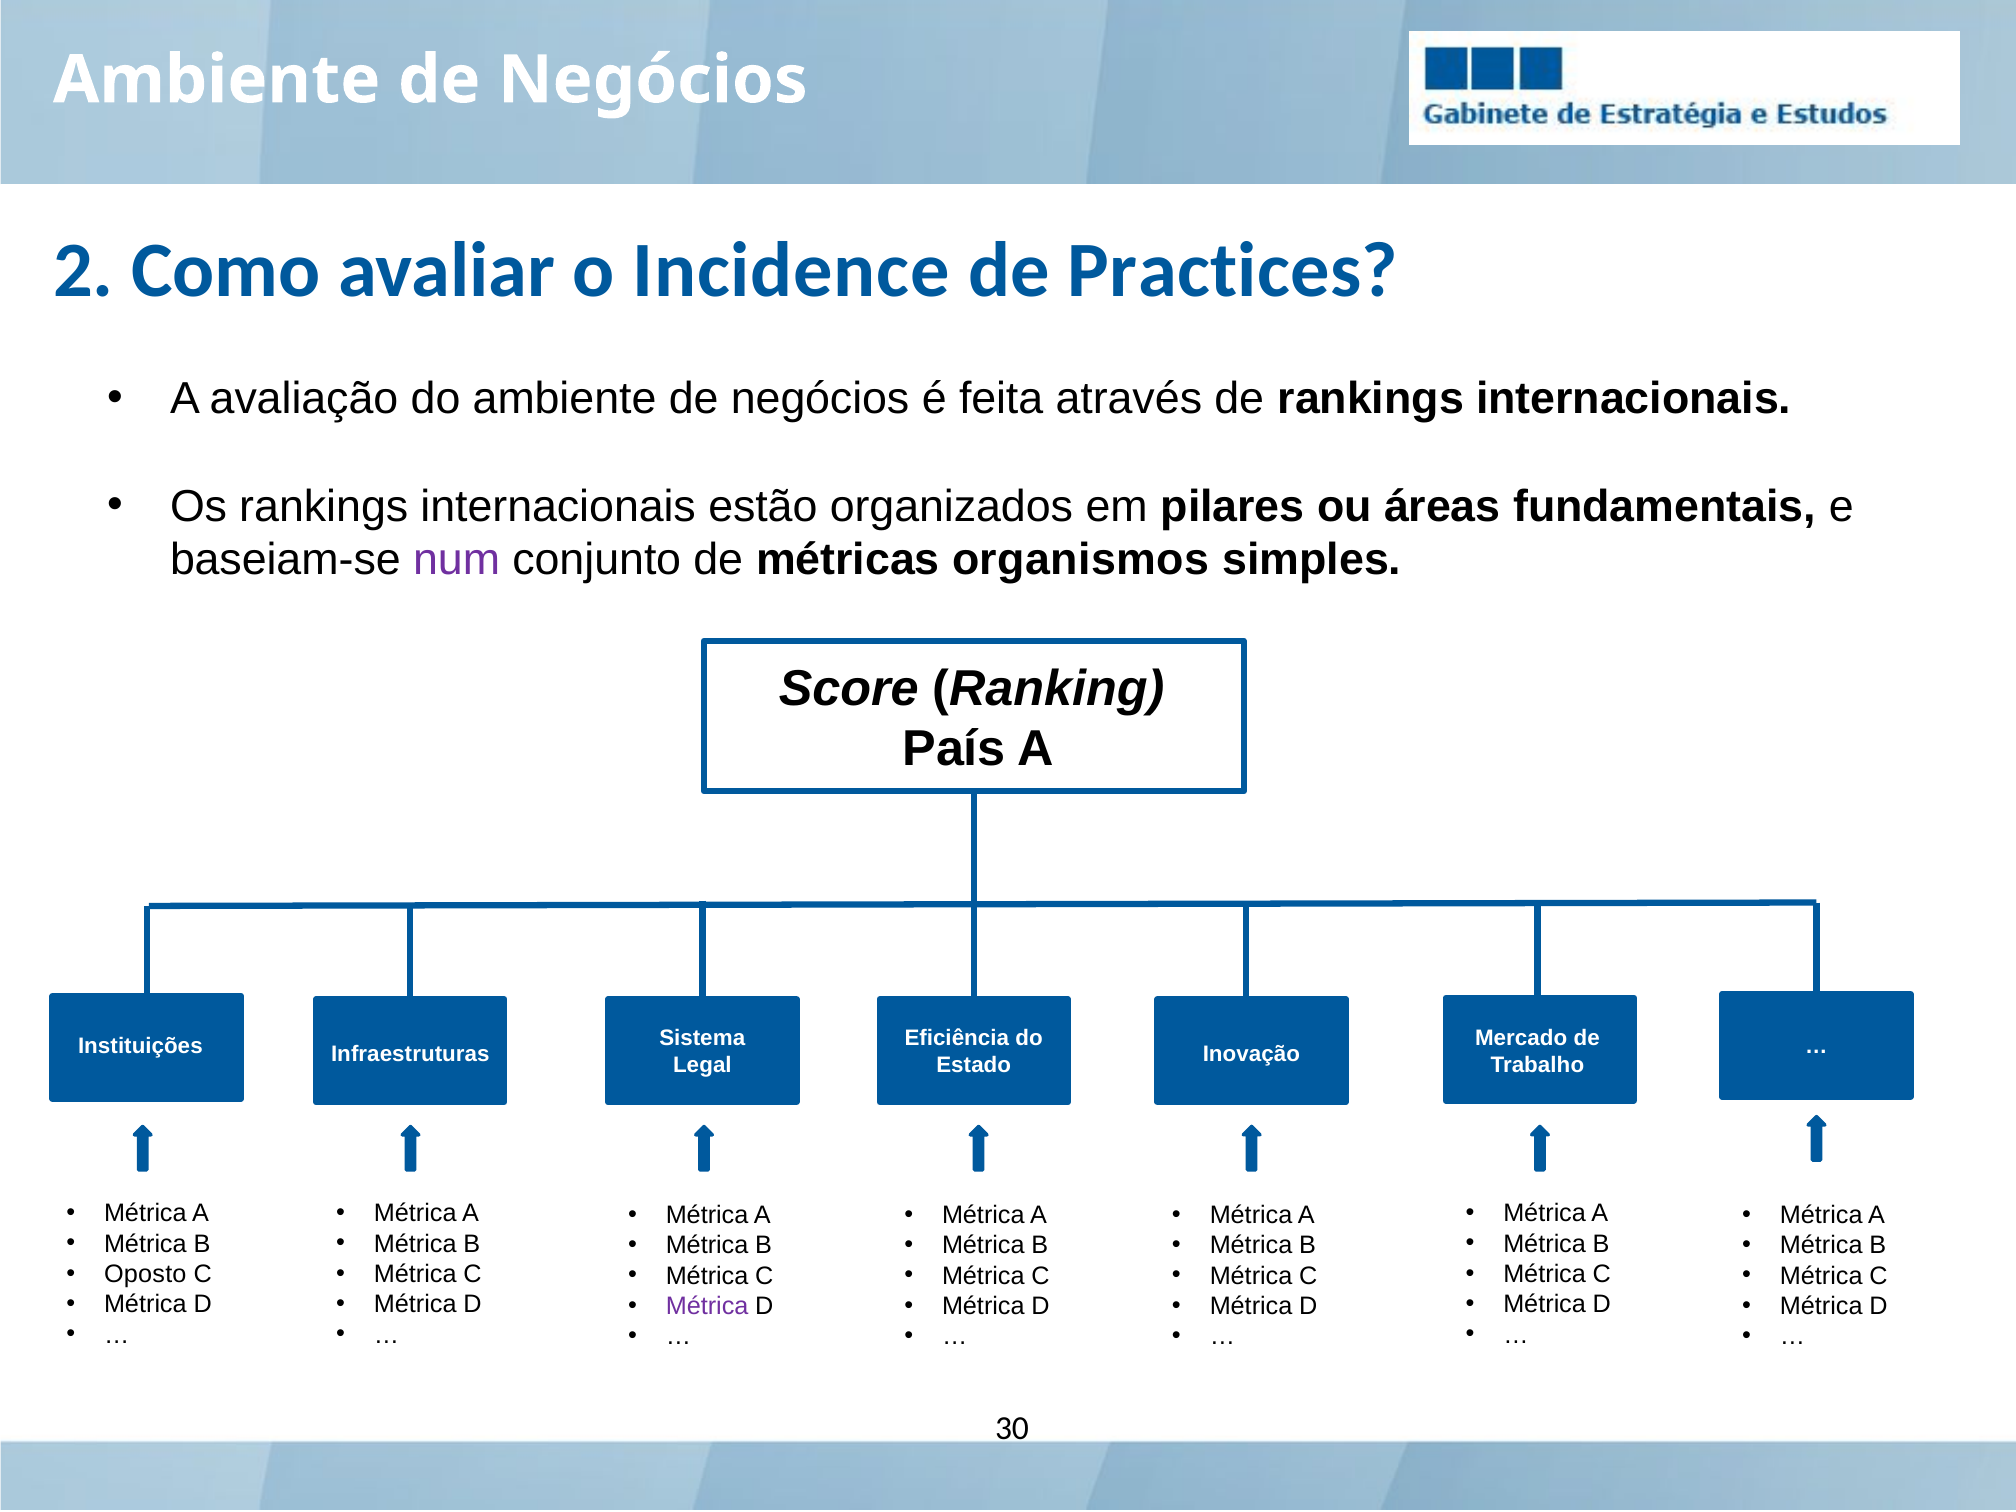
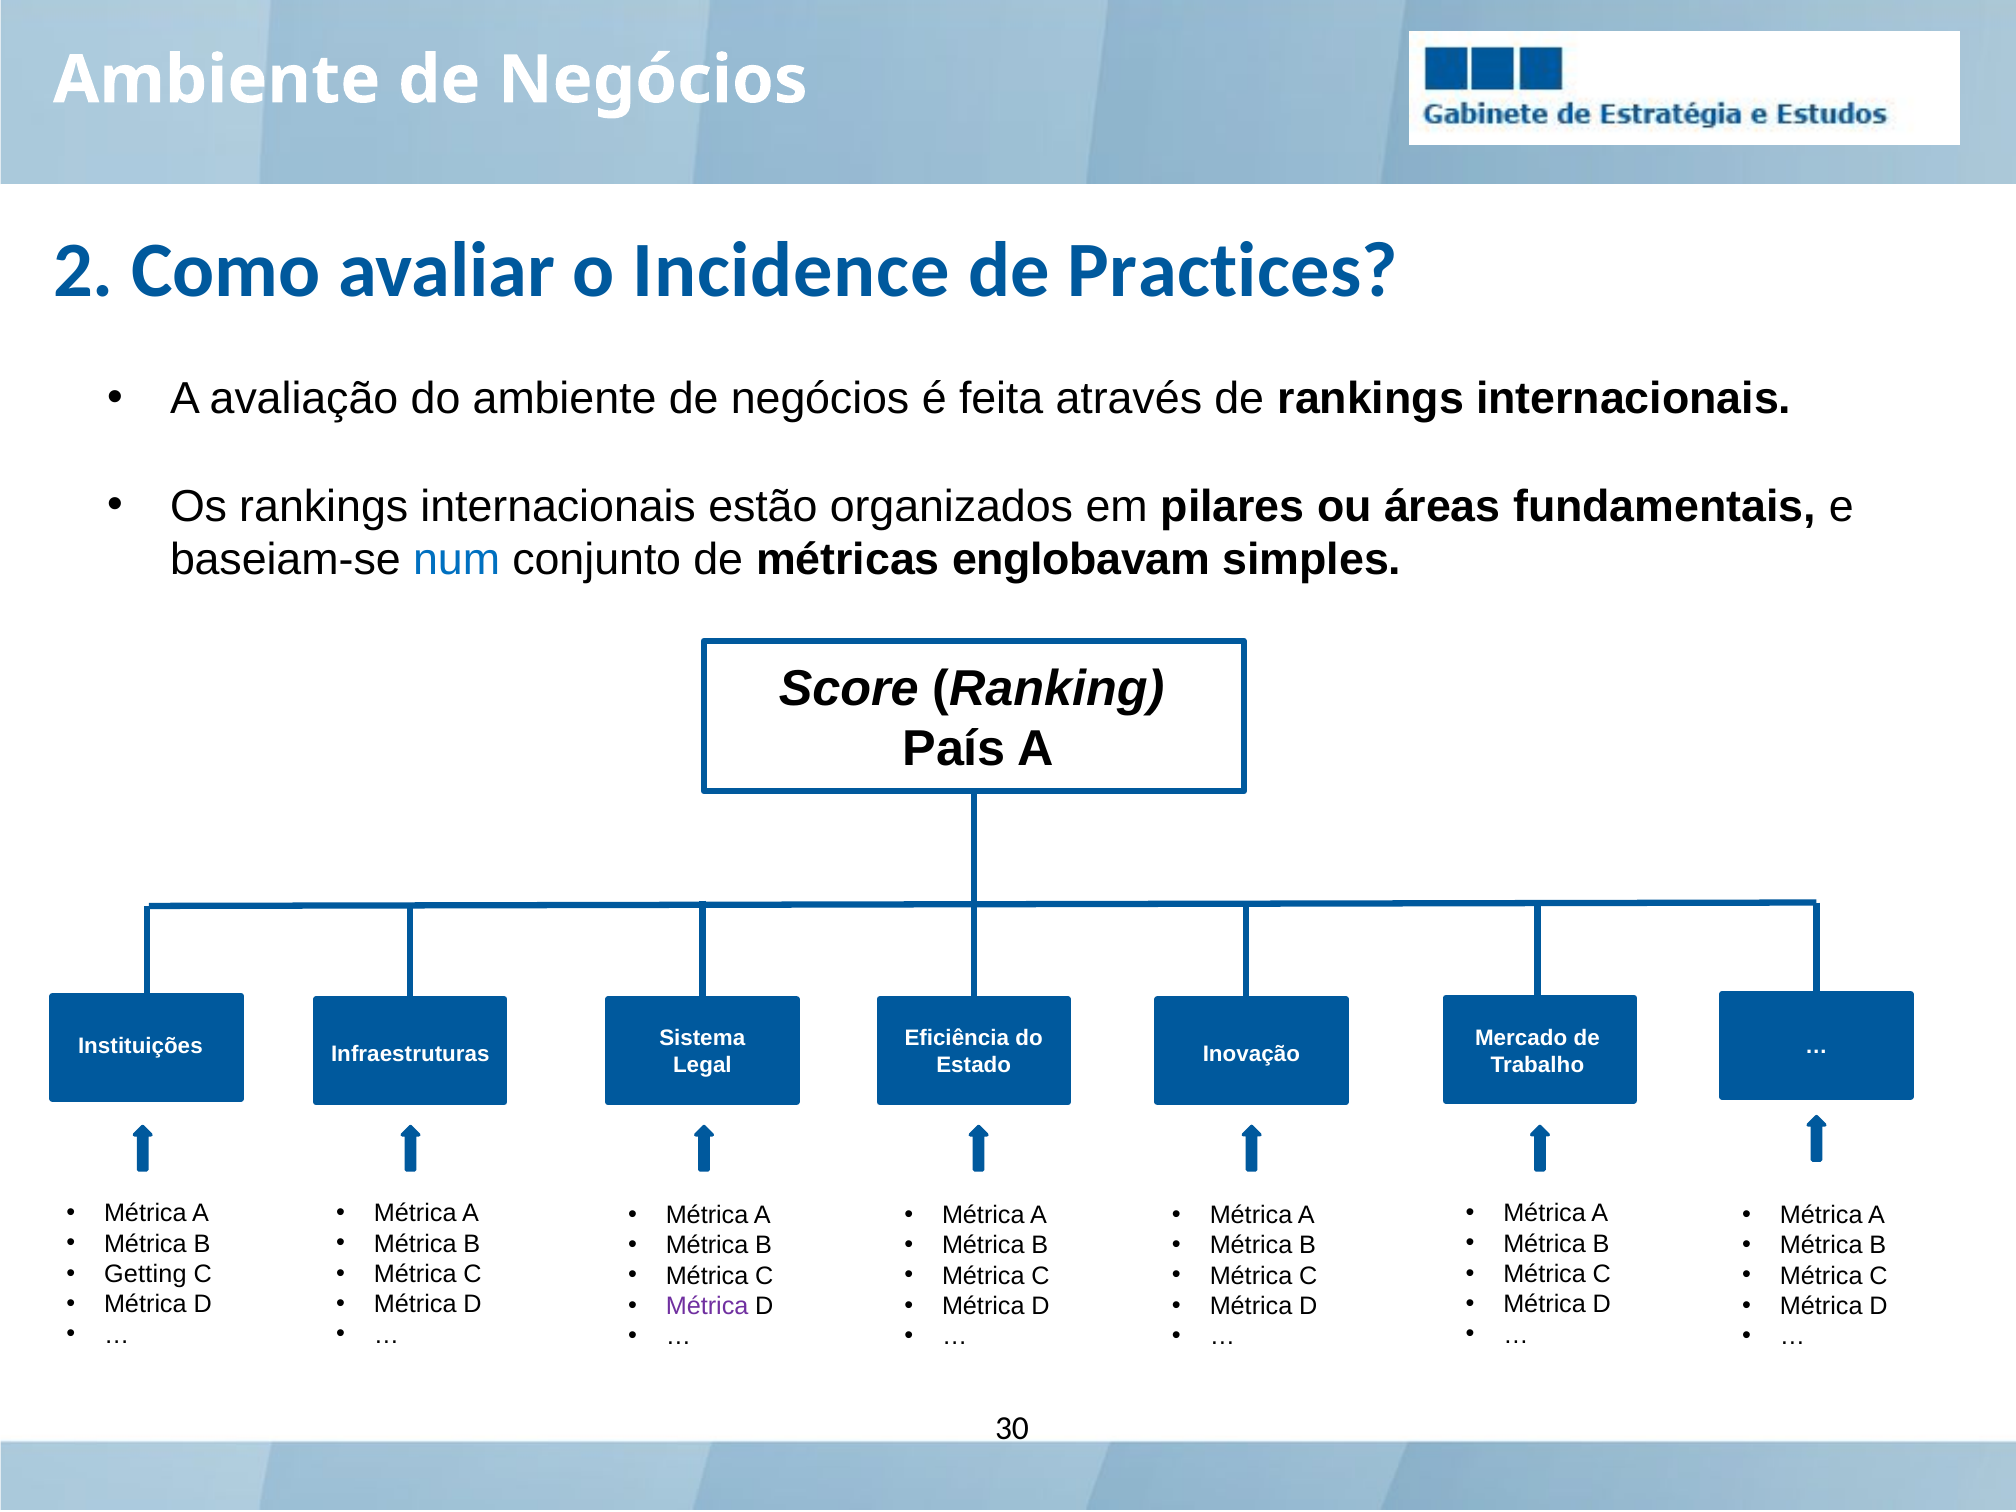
num colour: purple -> blue
organismos: organismos -> englobavam
Oposto: Oposto -> Getting
